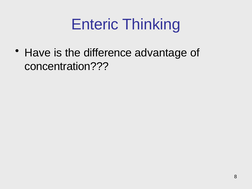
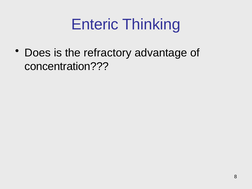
Have: Have -> Does
difference: difference -> refractory
